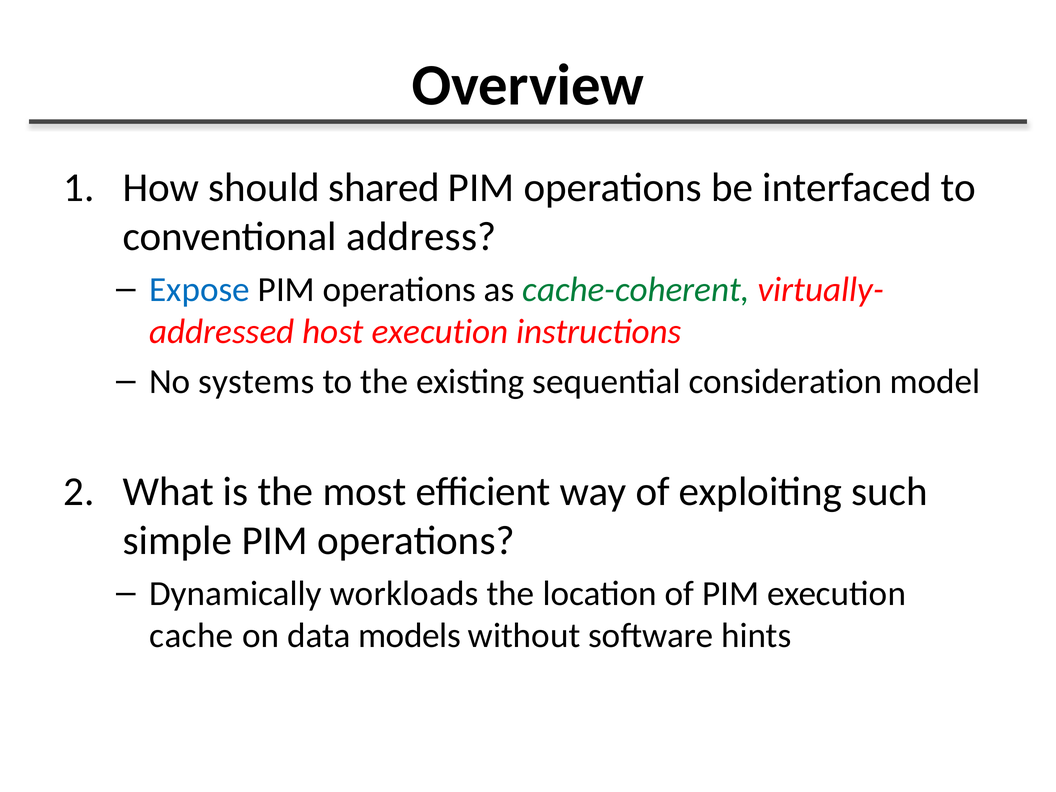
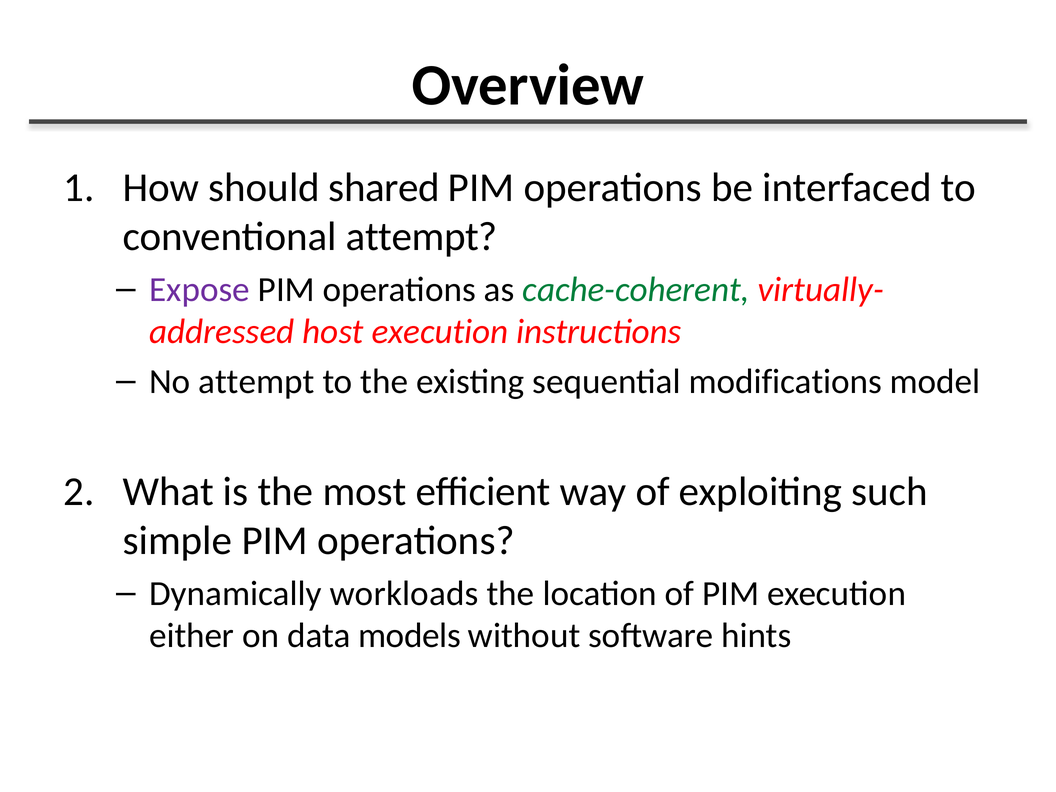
conventional address: address -> attempt
Expose colour: blue -> purple
No systems: systems -> attempt
consideration: consideration -> modifications
cache: cache -> either
